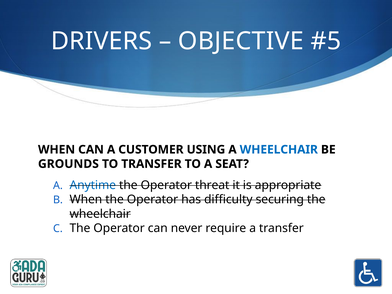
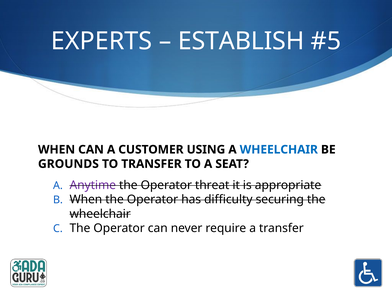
DRIVERS: DRIVERS -> EXPERTS
OBJECTIVE: OBJECTIVE -> ESTABLISH
Anytime colour: blue -> purple
